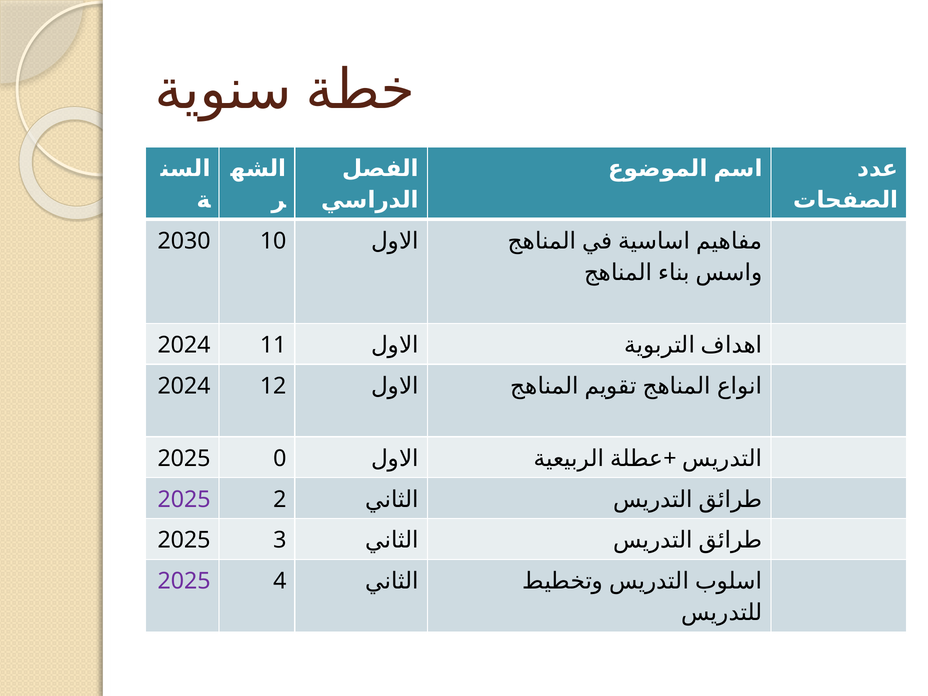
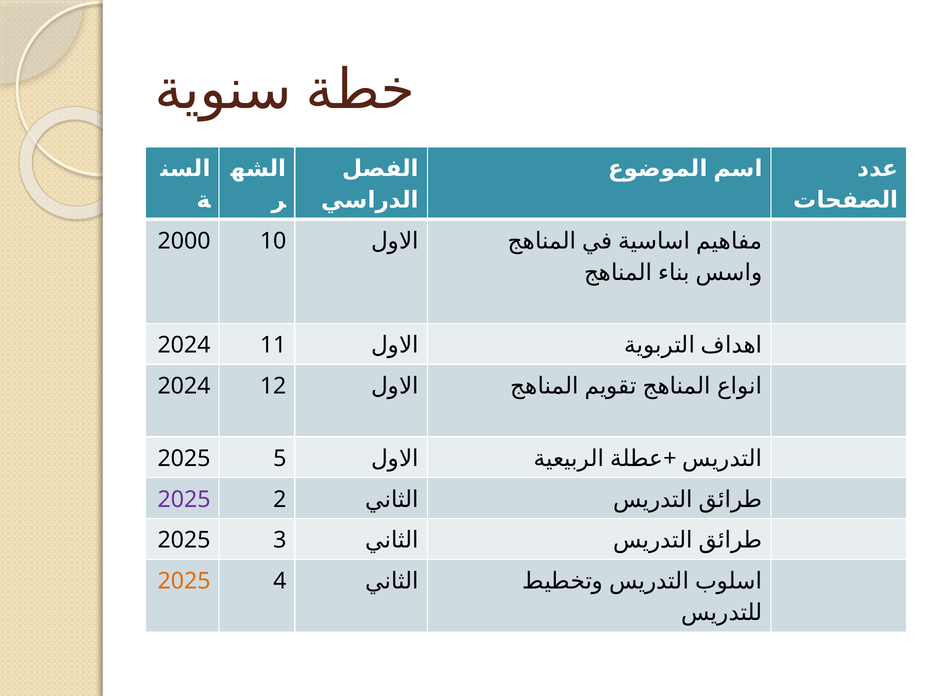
2030: 2030 -> 2000
0: 0 -> 5
2025 at (184, 581) colour: purple -> orange
